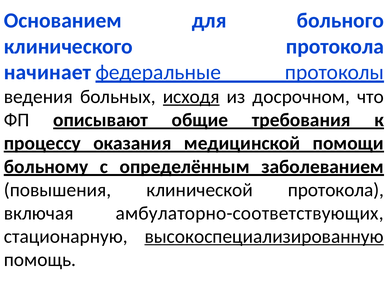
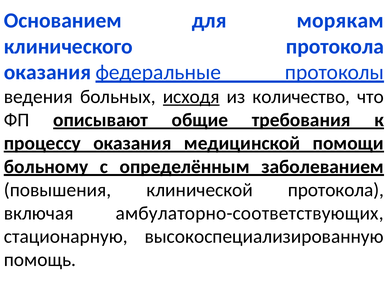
больного: больного -> морякам
начинает at (47, 72): начинает -> оказания
досрочном: досрочном -> количество
высокоспециализированную underline: present -> none
